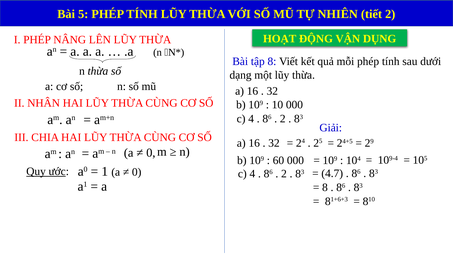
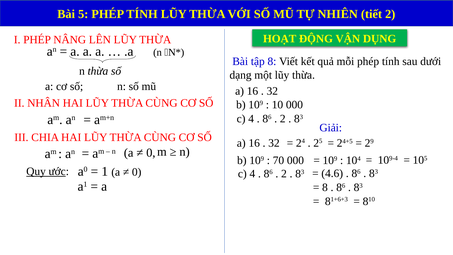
60: 60 -> 70
4.7: 4.7 -> 4.6
